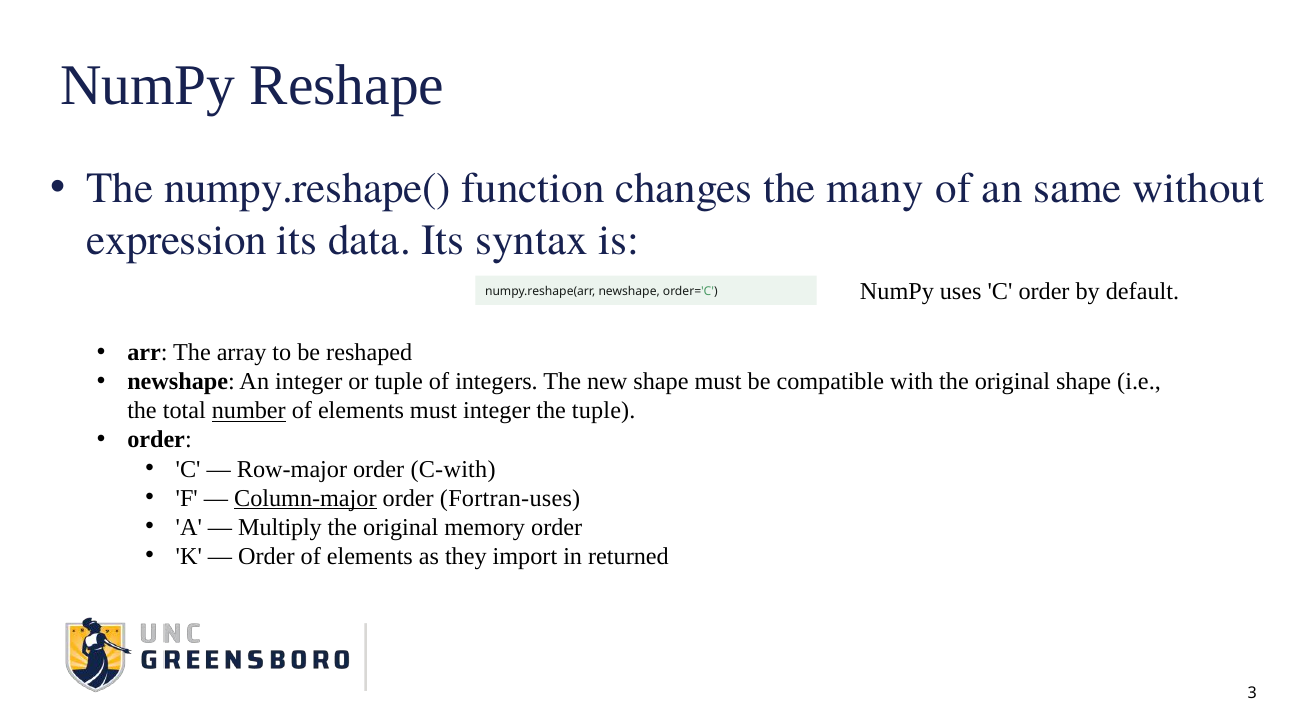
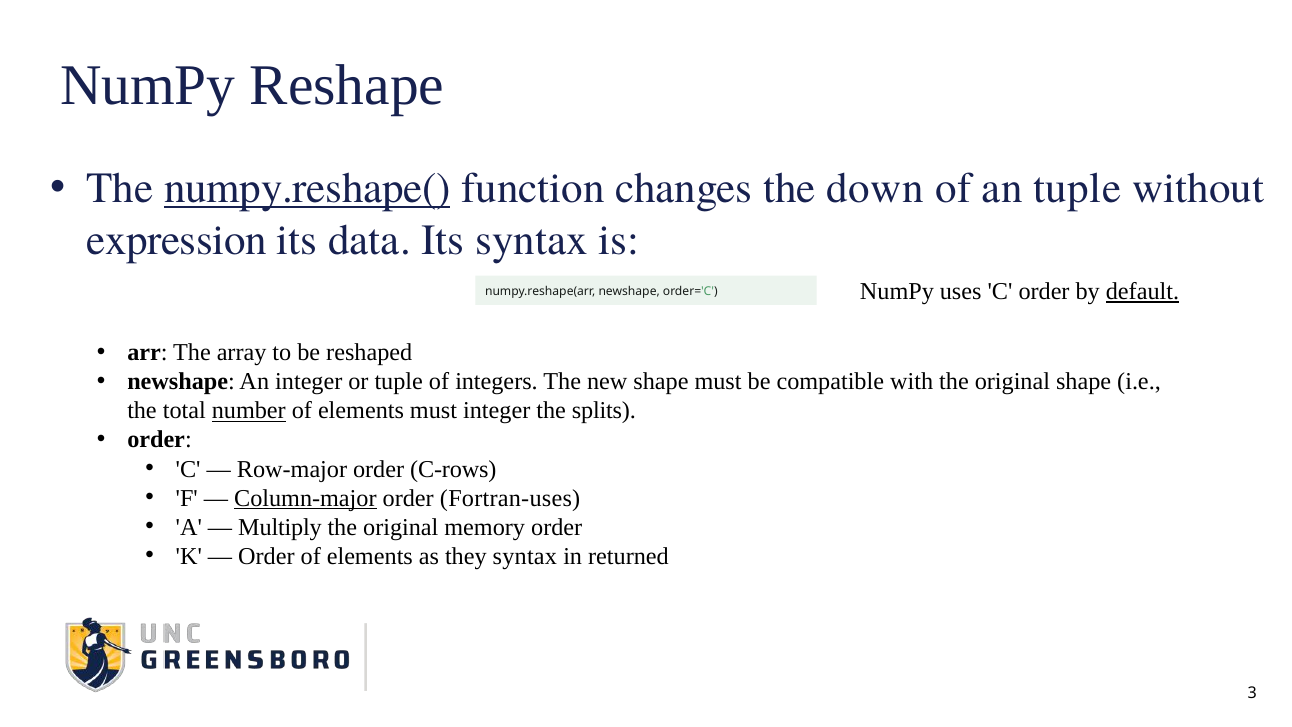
numpy.reshape( underline: none -> present
many: many -> down
an same: same -> tuple
default underline: none -> present
the tuple: tuple -> splits
C-with: C-with -> C-rows
they import: import -> syntax
